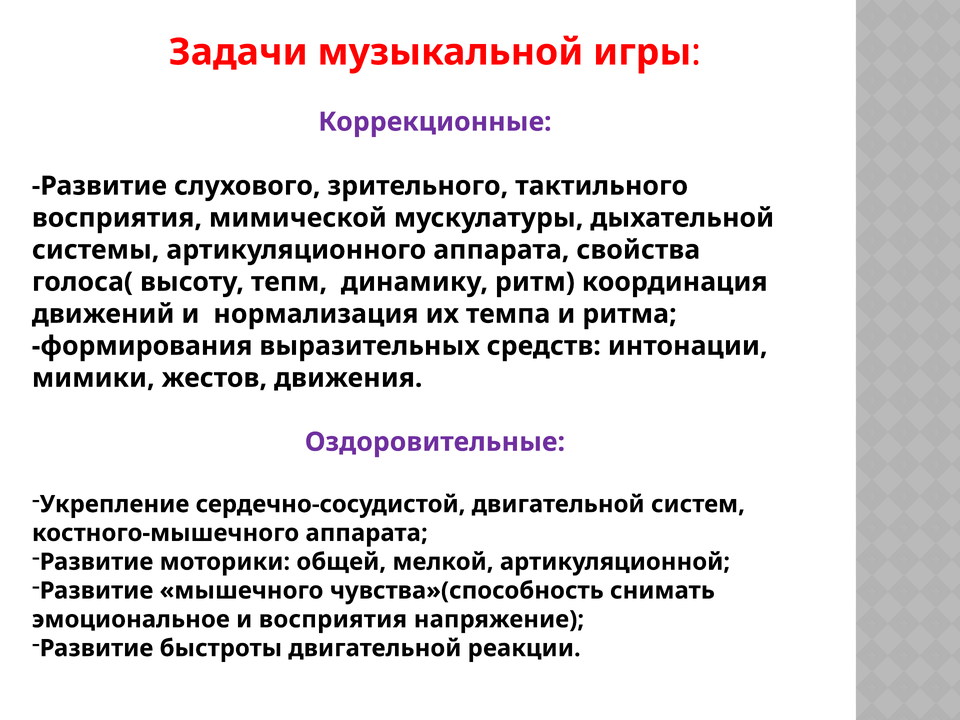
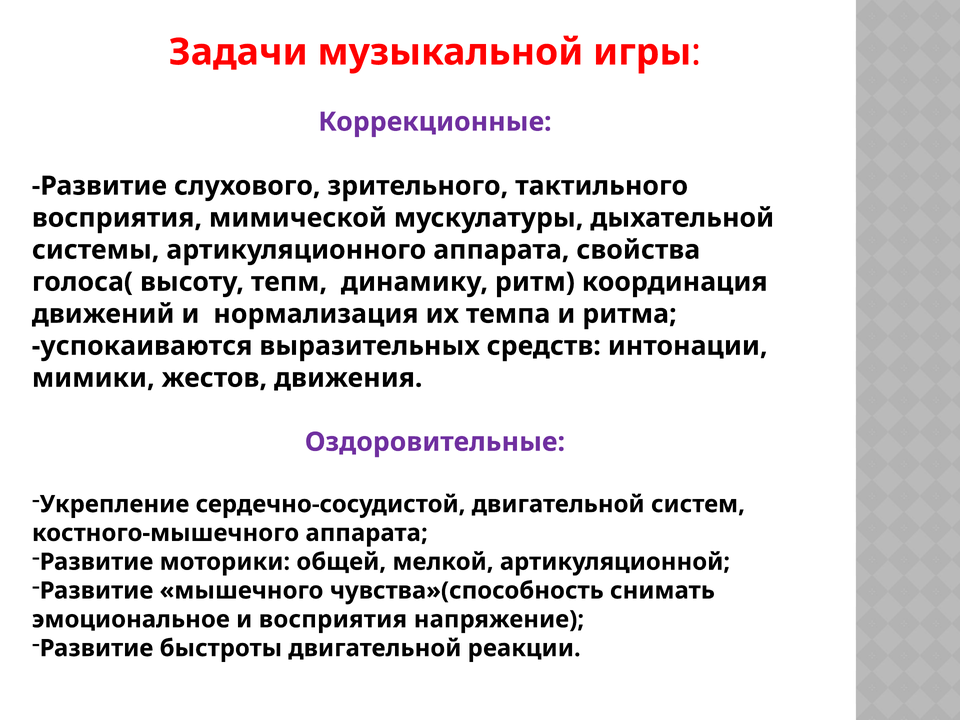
формирования: формирования -> успокаиваются
